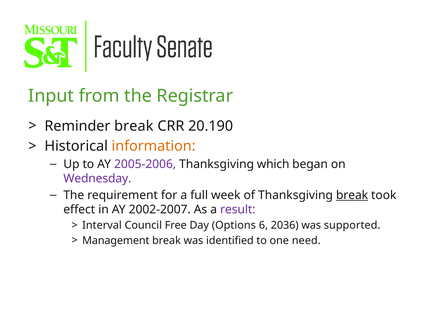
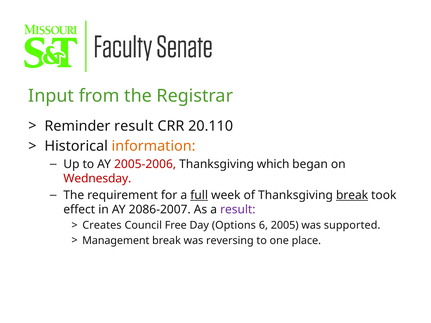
Reminder break: break -> result
20.190: 20.190 -> 20.110
2005-2006 colour: purple -> red
Wednesday colour: purple -> red
full underline: none -> present
2002-2007: 2002-2007 -> 2086-2007
Interval: Interval -> Creates
2036: 2036 -> 2005
identified: identified -> reversing
need: need -> place
